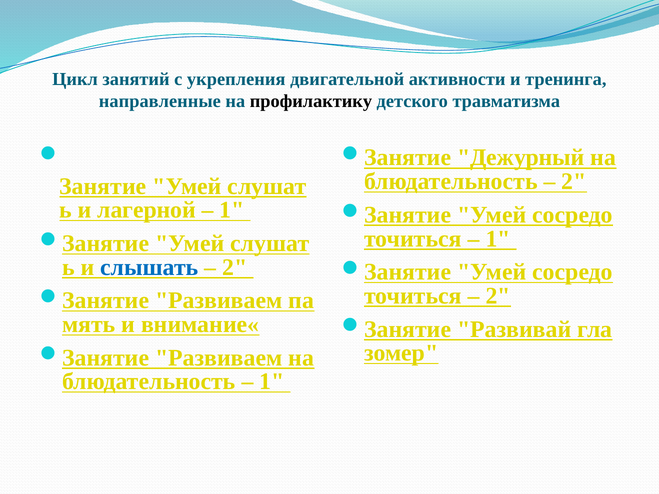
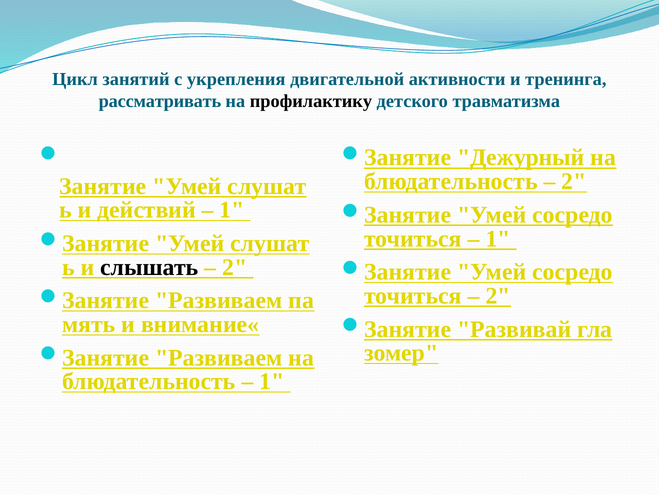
направленные: направленные -> рассматривать
лагерной: лагерной -> действий
слышать colour: blue -> black
